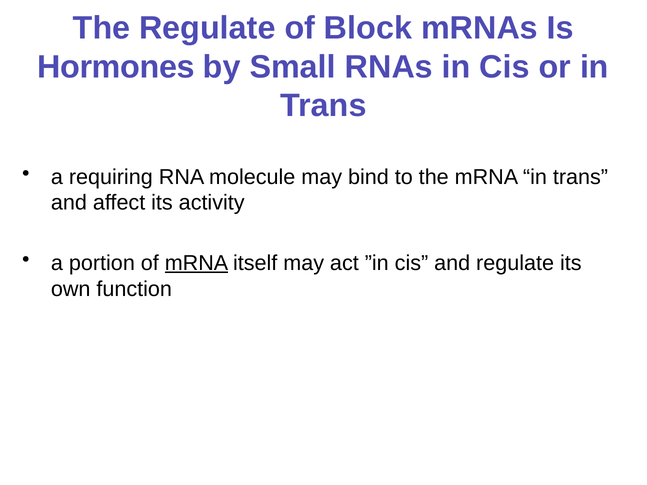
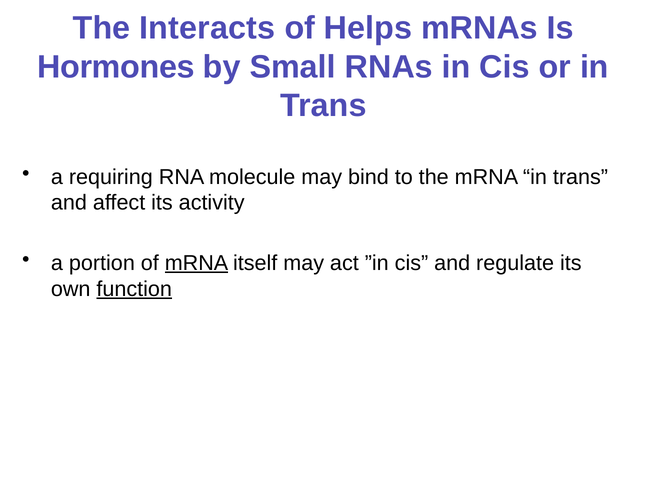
The Regulate: Regulate -> Interacts
Block: Block -> Helps
function underline: none -> present
